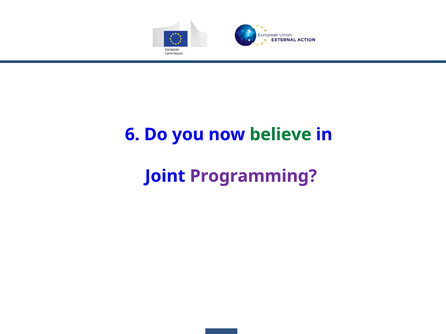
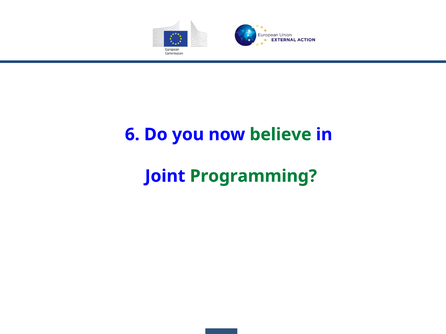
Programming colour: purple -> green
